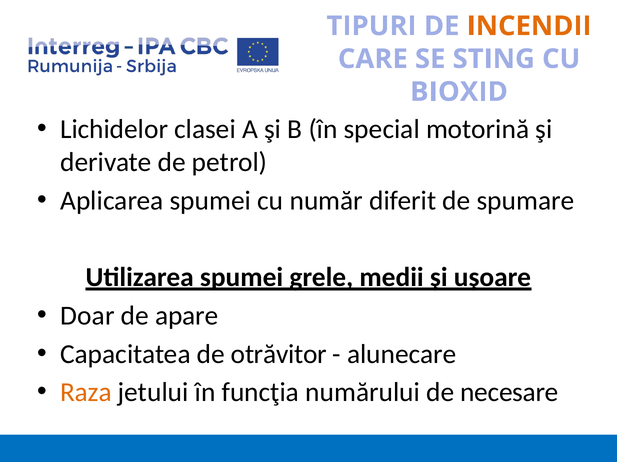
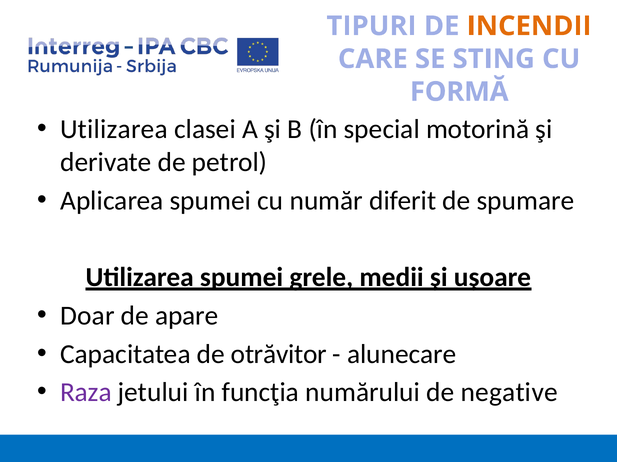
BIOXID: BIOXID -> FORMĂ
Lichidelor at (114, 129): Lichidelor -> Utilizarea
Raza colour: orange -> purple
necesare: necesare -> negative
